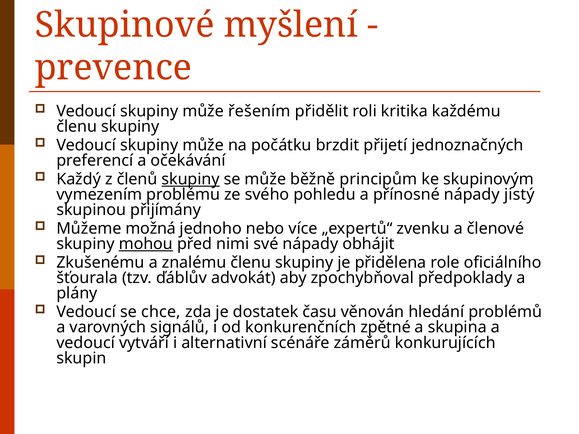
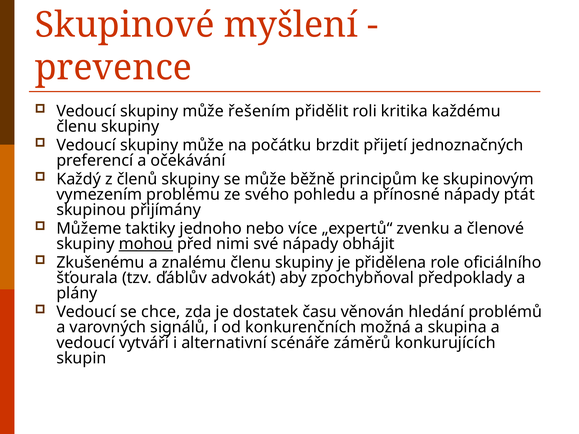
skupiny at (191, 179) underline: present -> none
jistý: jistý -> ptát
možná: možná -> taktiky
zpětné: zpětné -> možná
